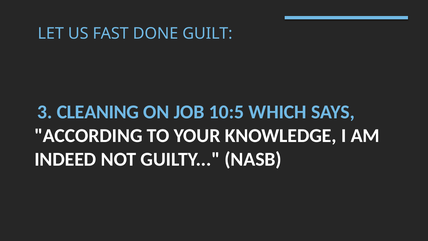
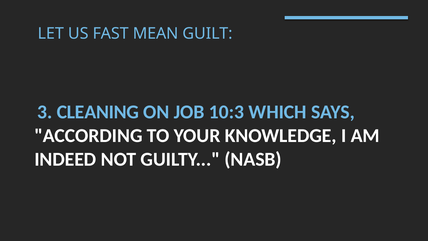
DONE: DONE -> MEAN
10:5: 10:5 -> 10:3
